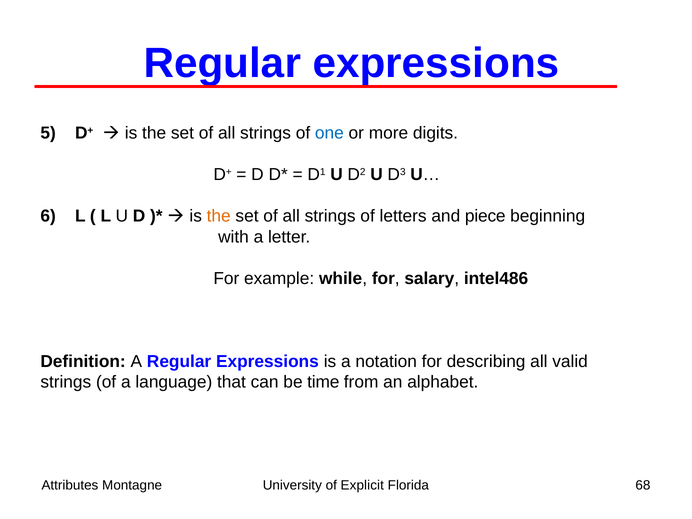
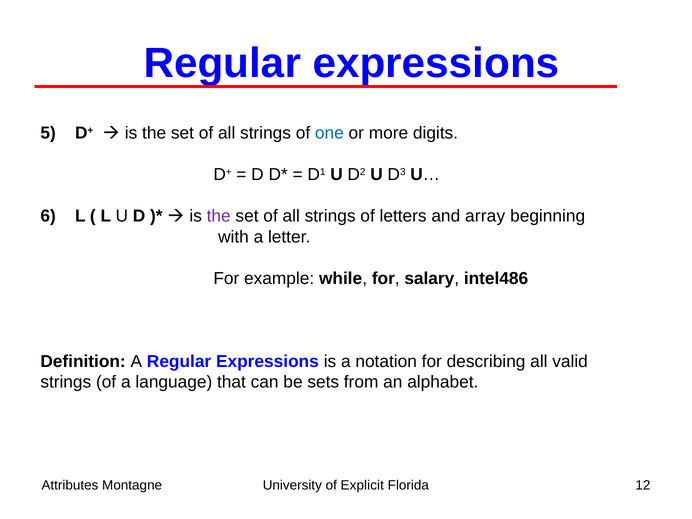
the at (219, 216) colour: orange -> purple
piece: piece -> array
time: time -> sets
68: 68 -> 12
